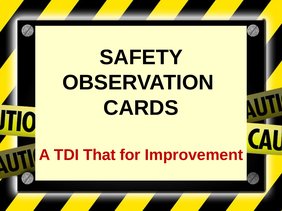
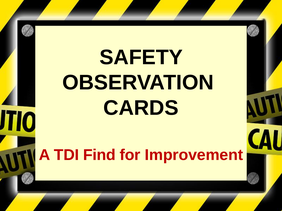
That: That -> Find
